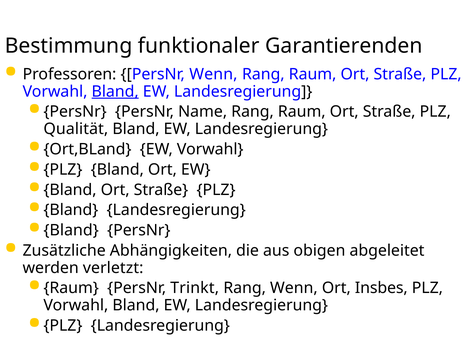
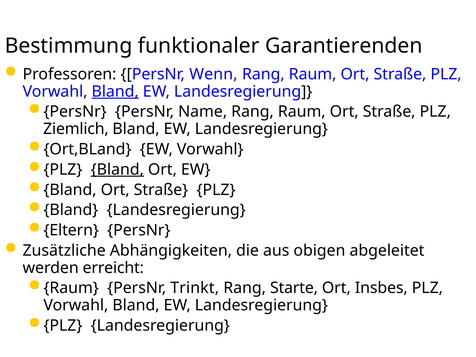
Qualität: Qualität -> Ziemlich
Bland at (117, 169) underline: none -> present
Bland at (71, 230): Bland -> Eltern
verletzt: verletzt -> erreicht
Rang Wenn: Wenn -> Starte
